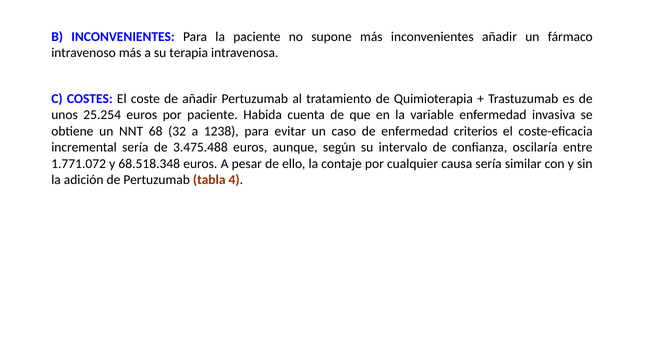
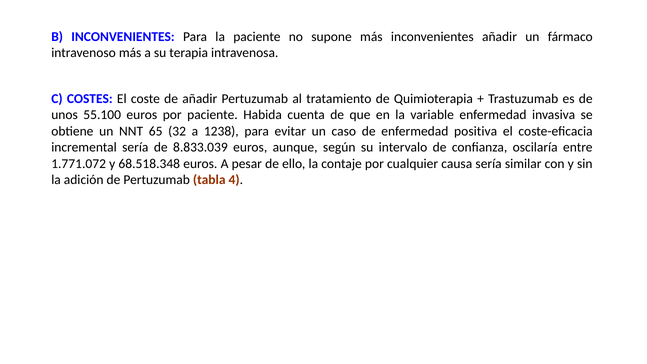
25.254: 25.254 -> 55.100
68: 68 -> 65
criterios: criterios -> positiva
3.475.488: 3.475.488 -> 8.833.039
